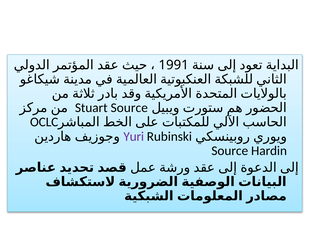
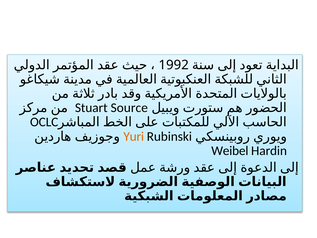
1991: 1991 -> 1992
Yuri colour: purple -> orange
Source at (230, 151): Source -> Weibel
